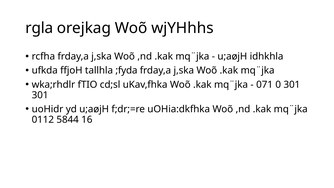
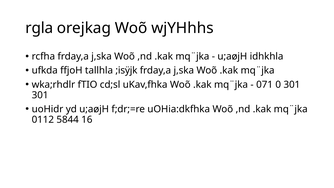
;fyda: ;fyda -> ;isÿjk
